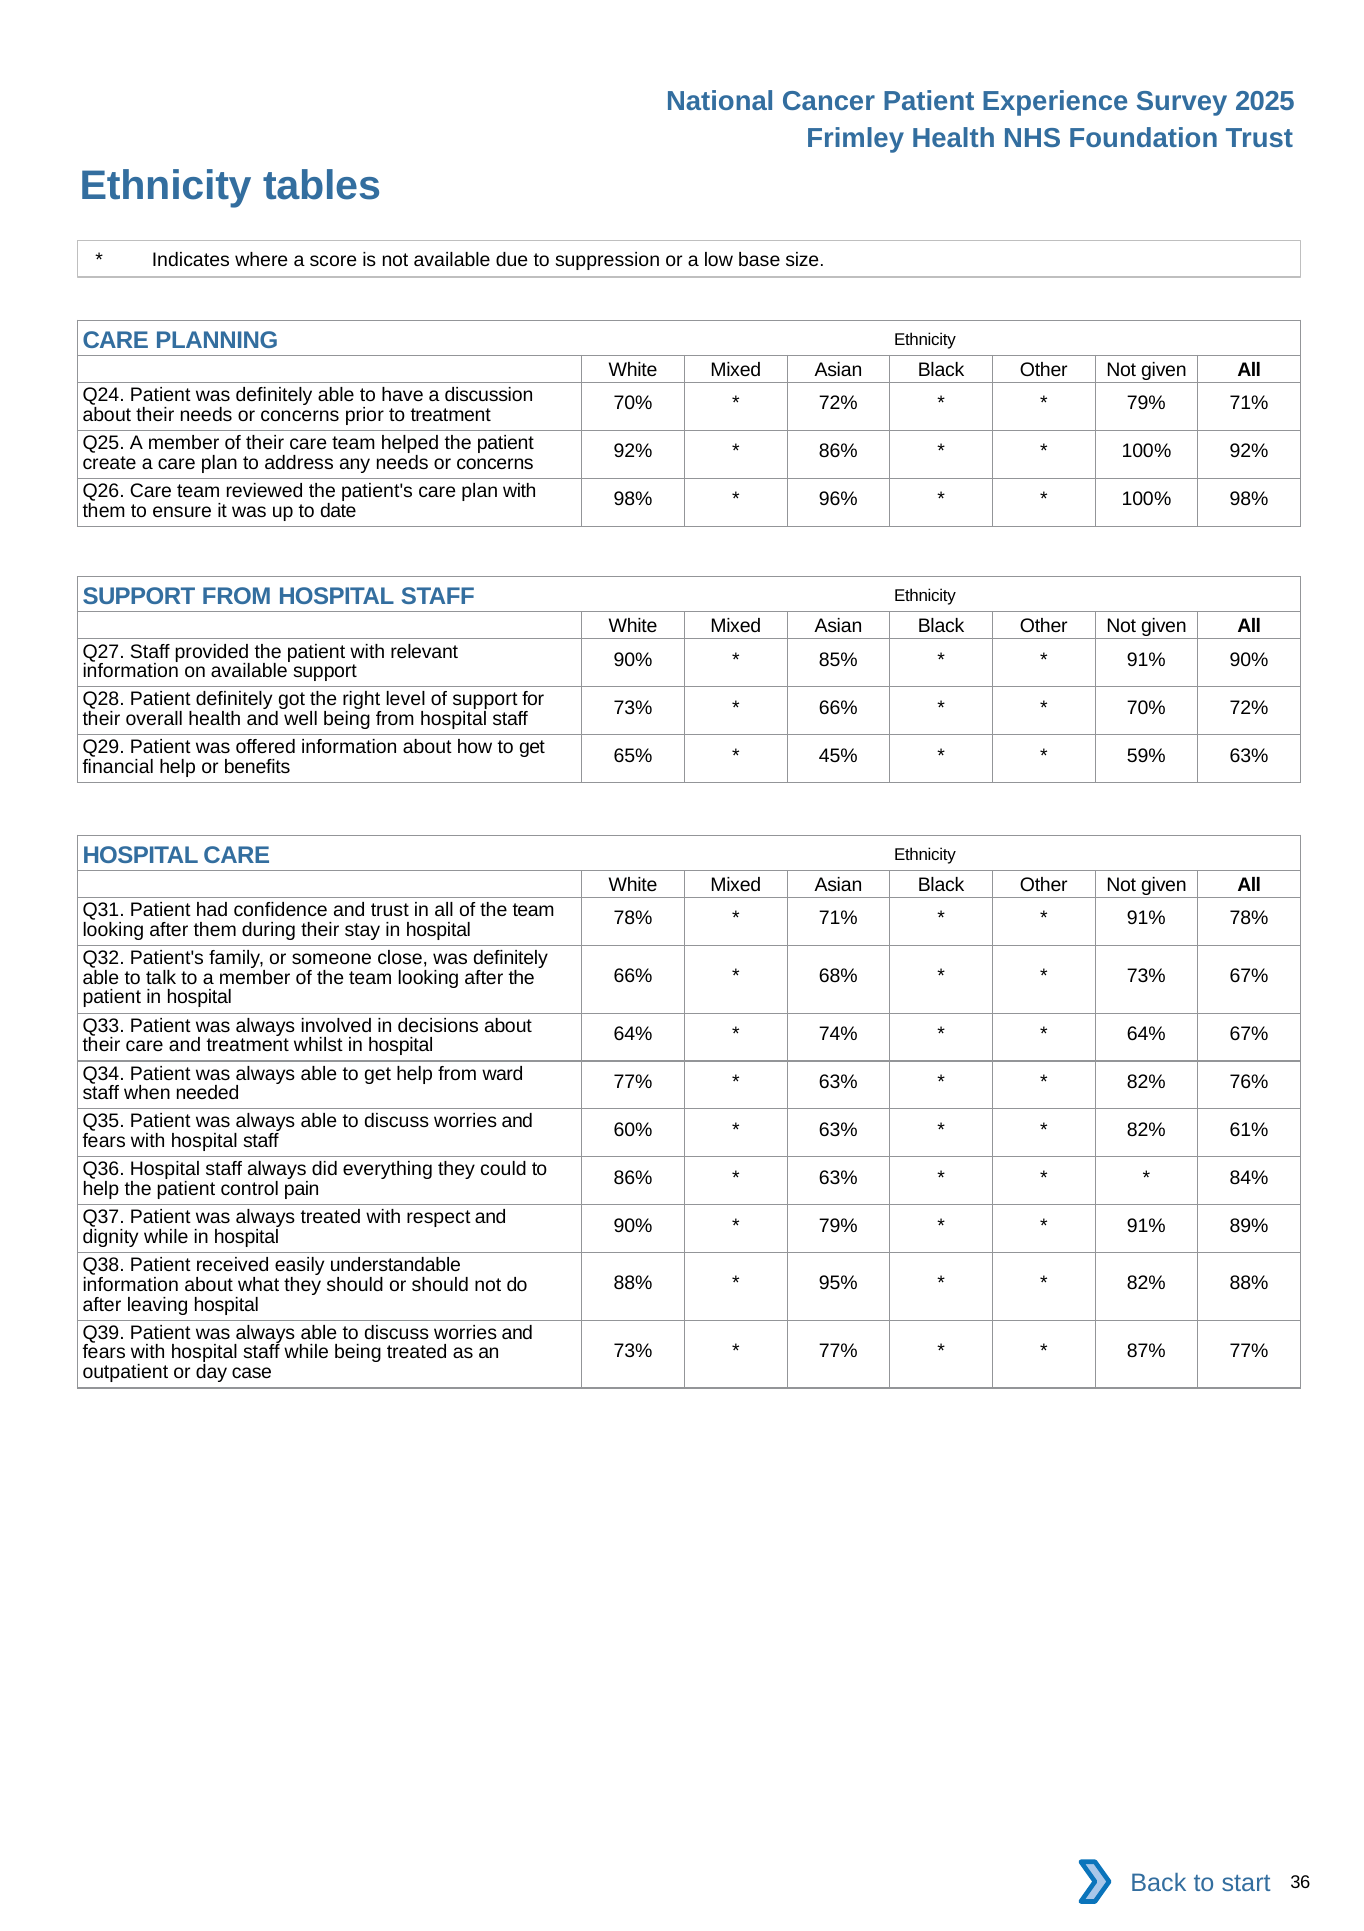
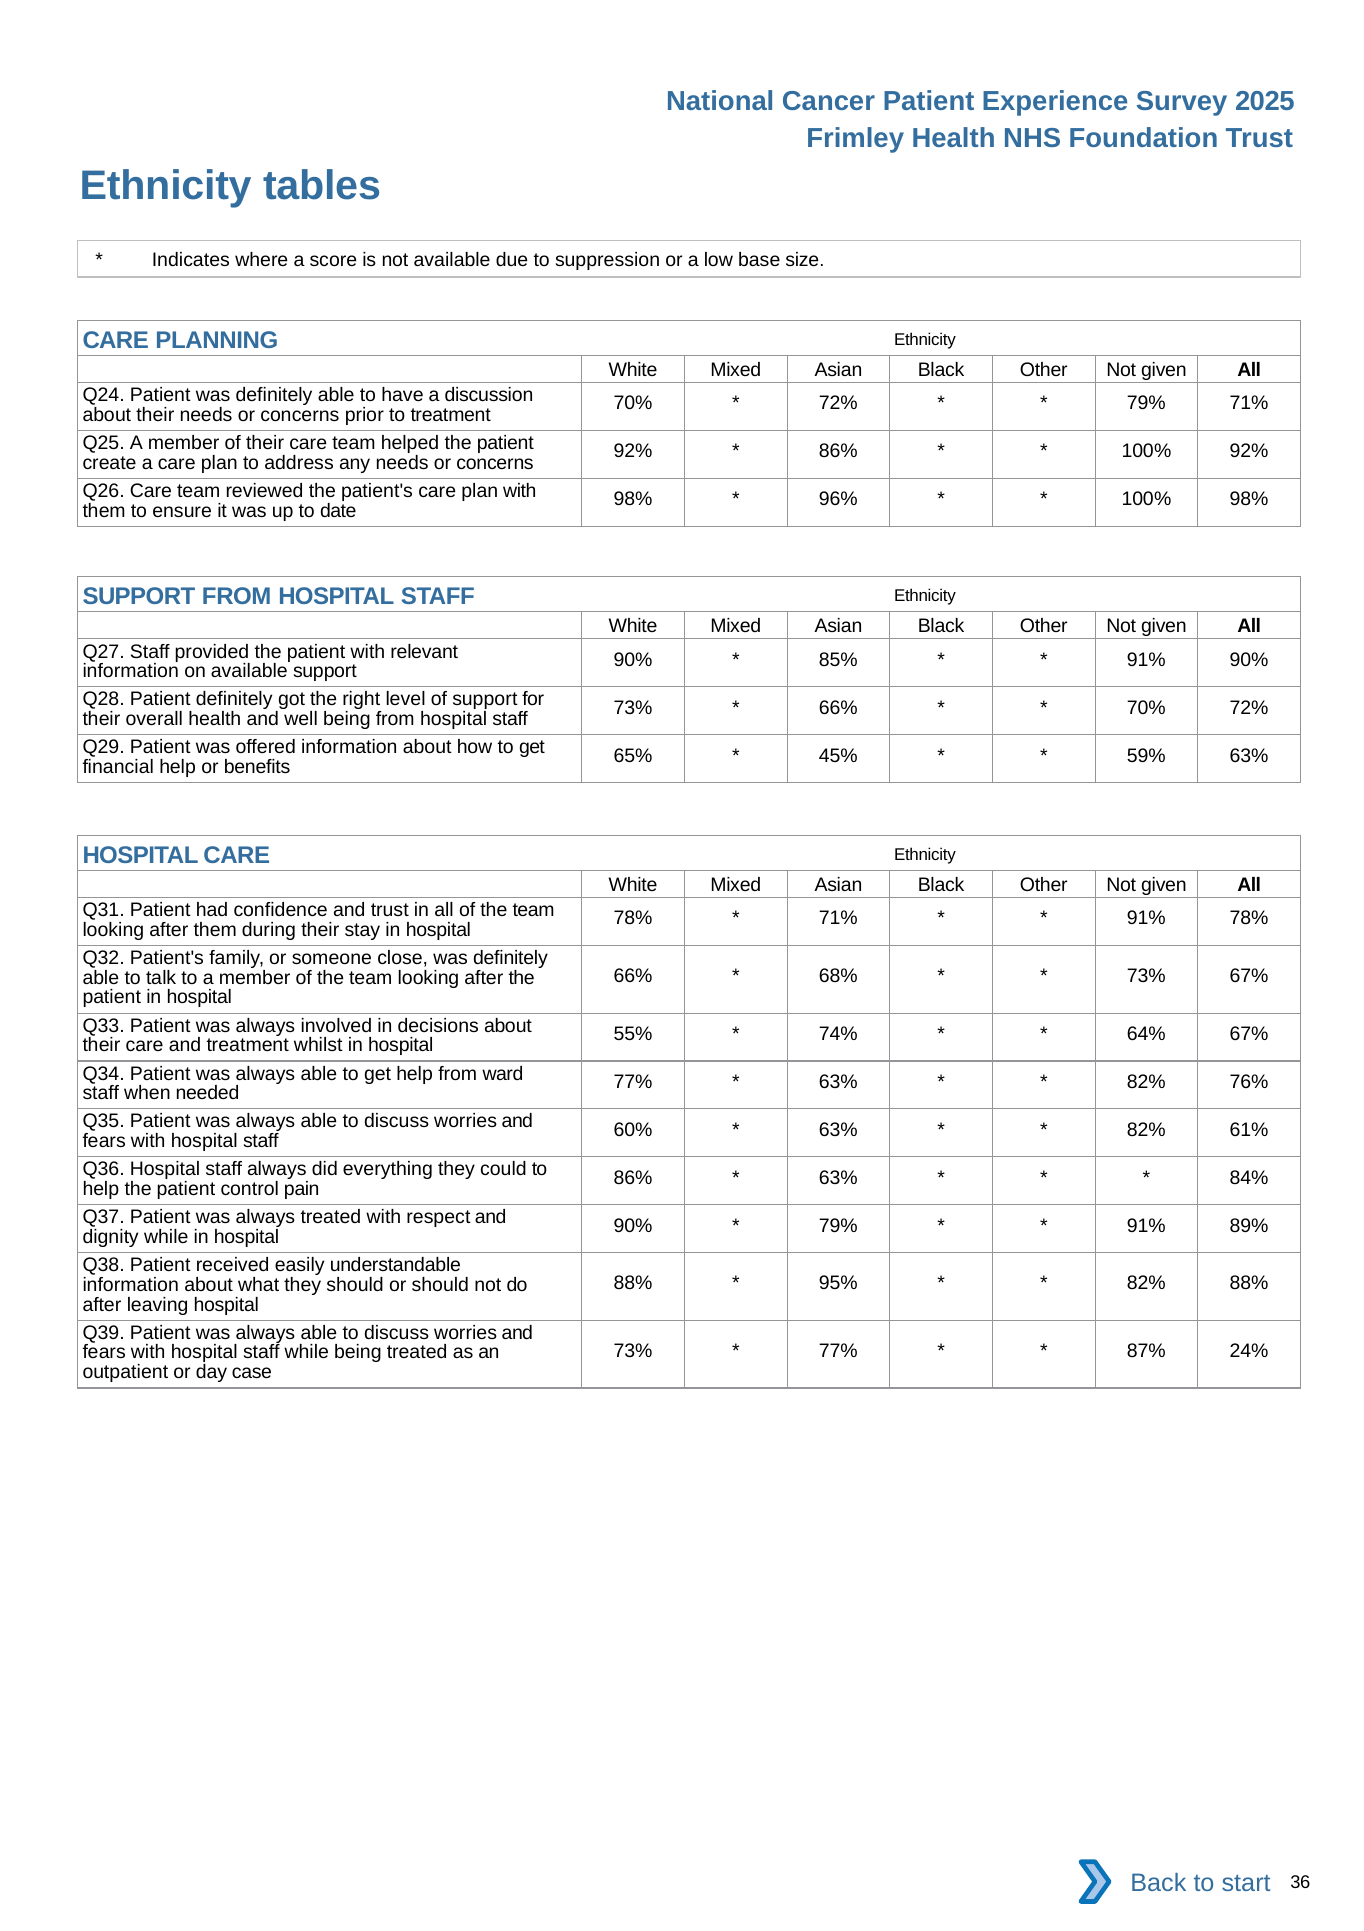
64% at (633, 1034): 64% -> 55%
87% 77%: 77% -> 24%
